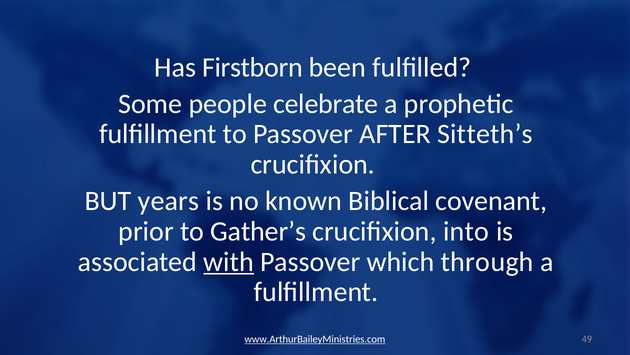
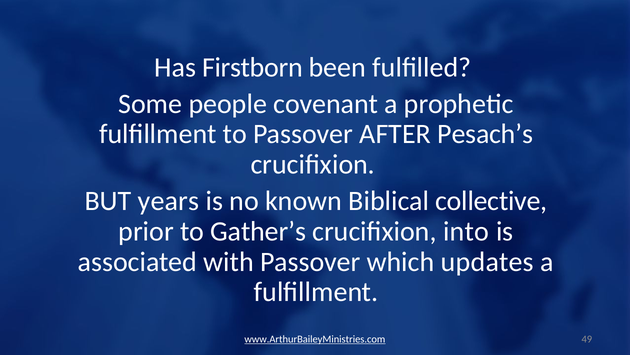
celebrate: celebrate -> covenant
Sitteth’s: Sitteth’s -> Pesach’s
covenant: covenant -> collective
with underline: present -> none
through: through -> updates
